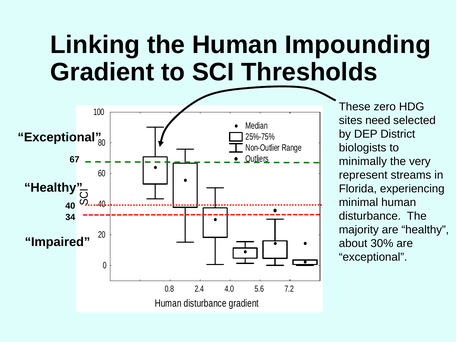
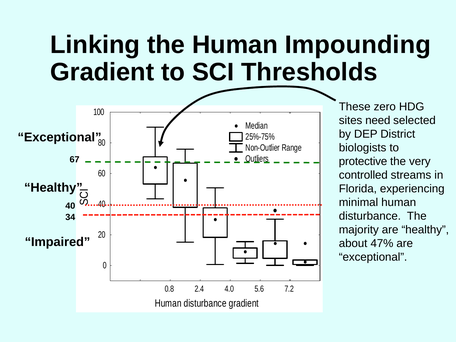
minimally: minimally -> protective
represent: represent -> controlled
30%: 30% -> 47%
